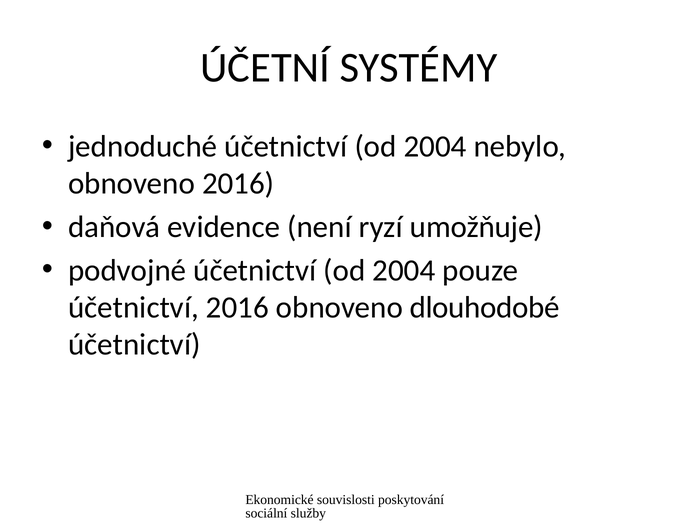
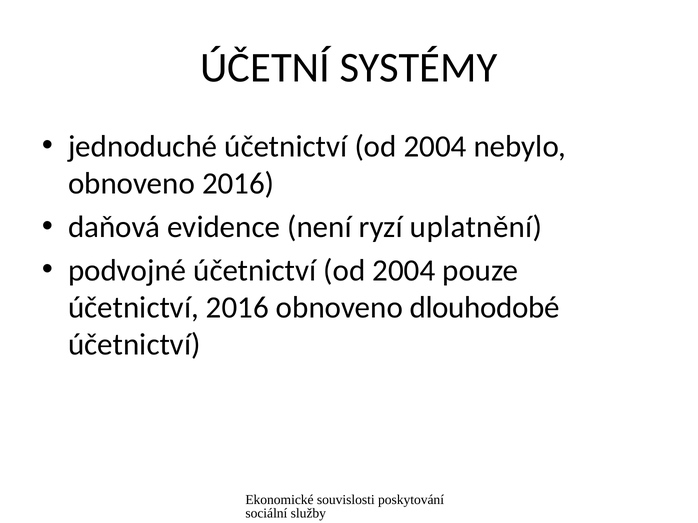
umožňuje: umožňuje -> uplatnění
